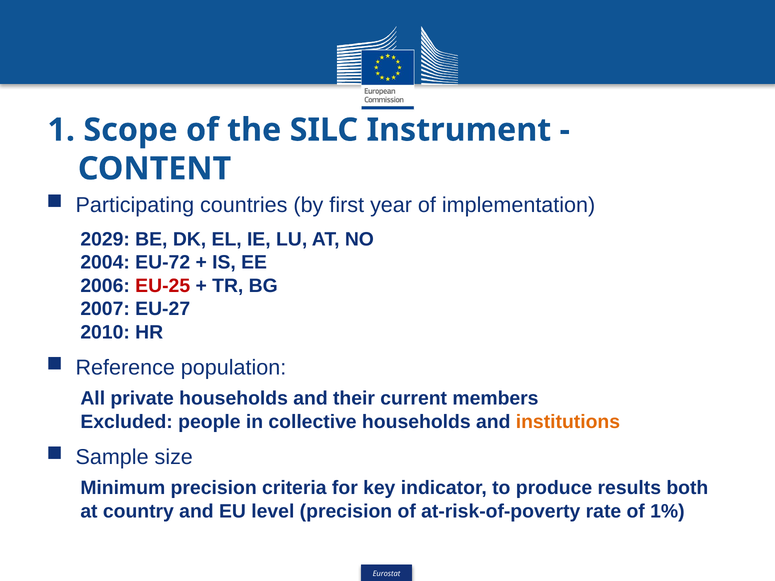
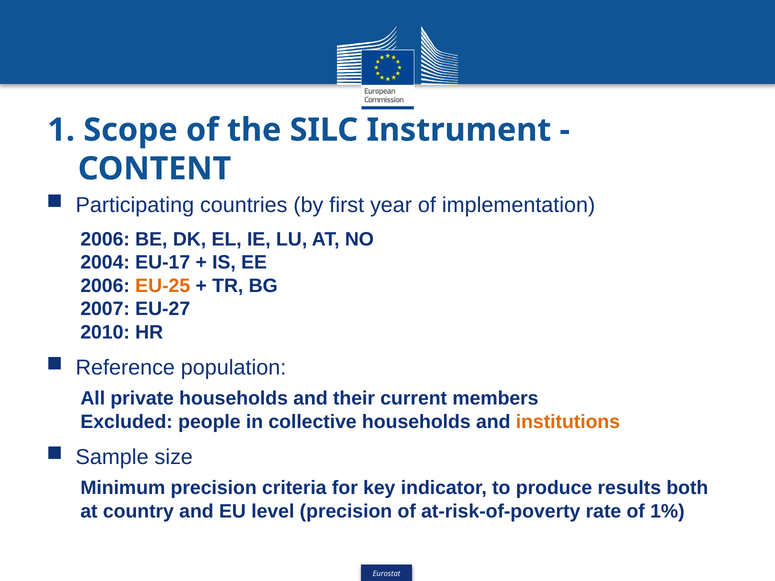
2029 at (105, 239): 2029 -> 2006
EU-72: EU-72 -> EU-17
EU-25 colour: red -> orange
